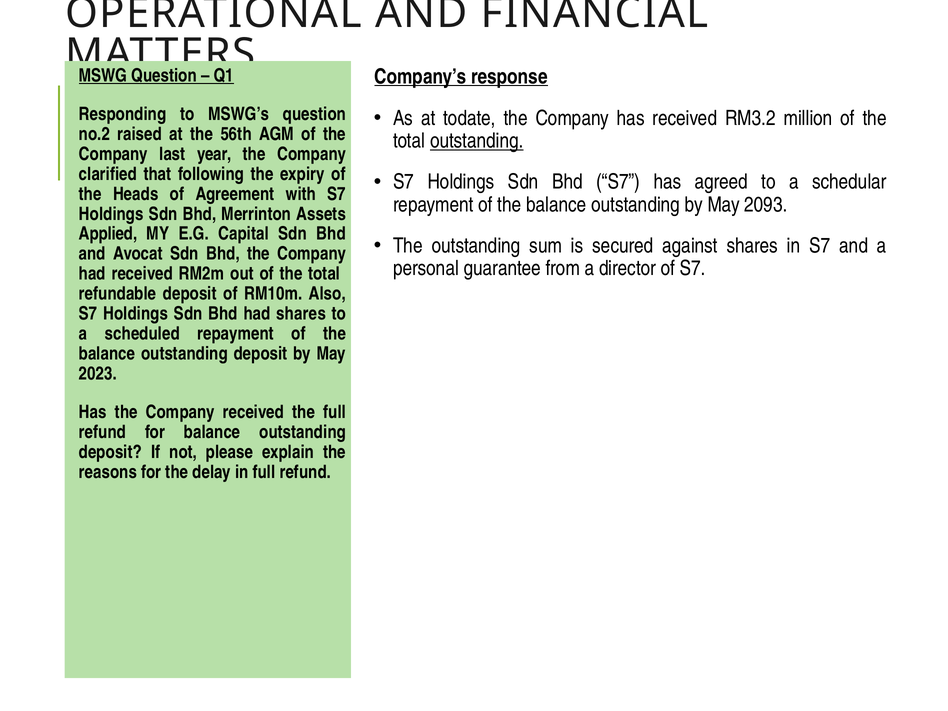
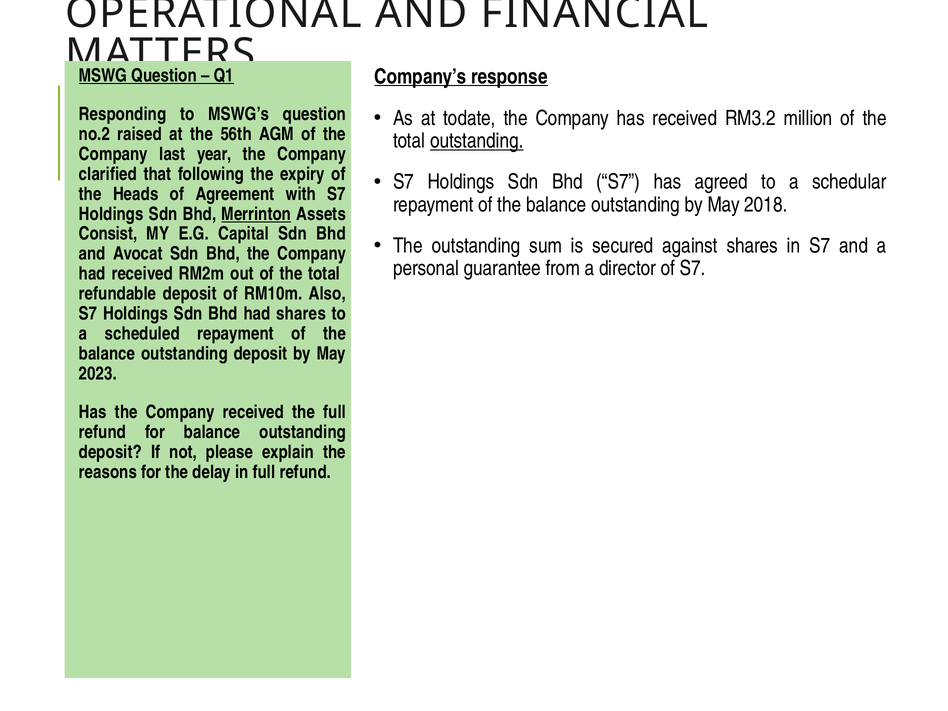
2093: 2093 -> 2018
Merrinton underline: none -> present
Applied: Applied -> Consist
